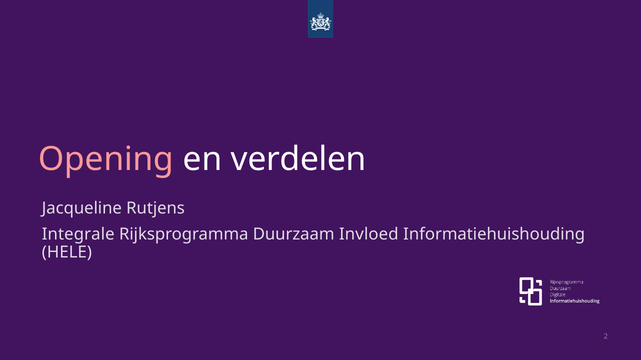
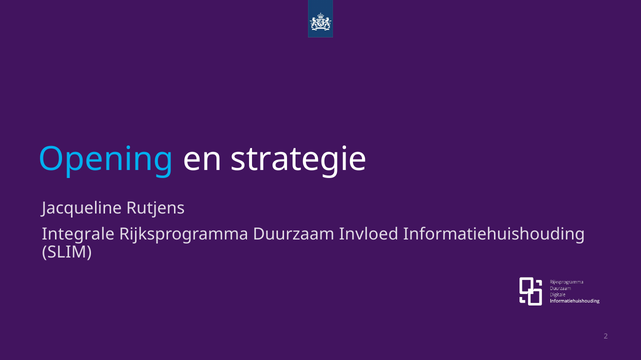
Opening colour: pink -> light blue
verdelen: verdelen -> strategie
HELE: HELE -> SLIM
